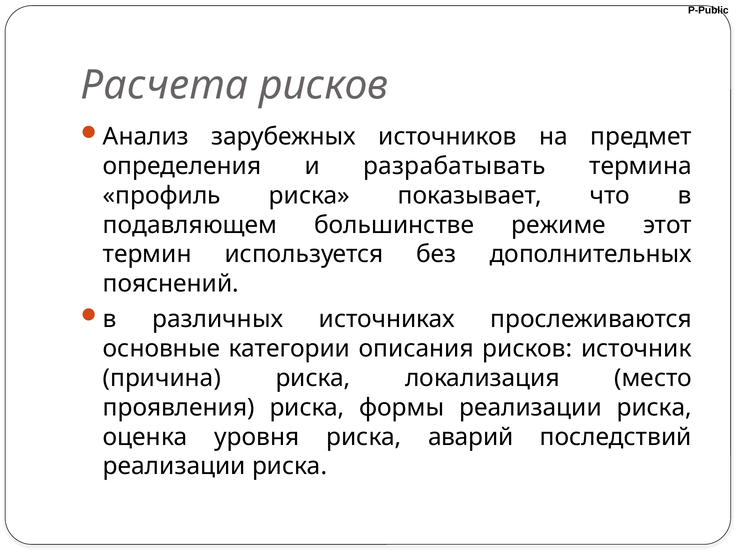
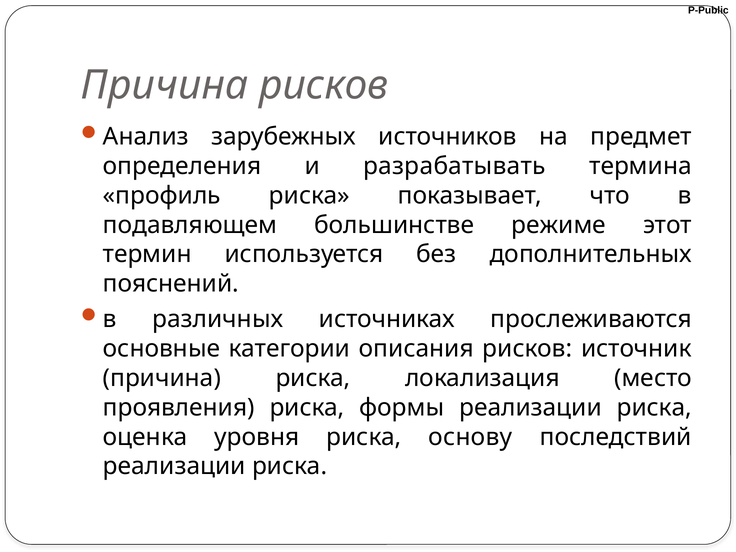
Расчета at (165, 85): Расчета -> Причина
аварий: аварий -> основу
